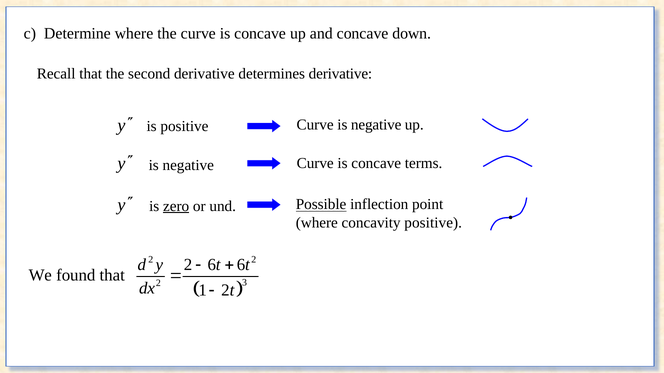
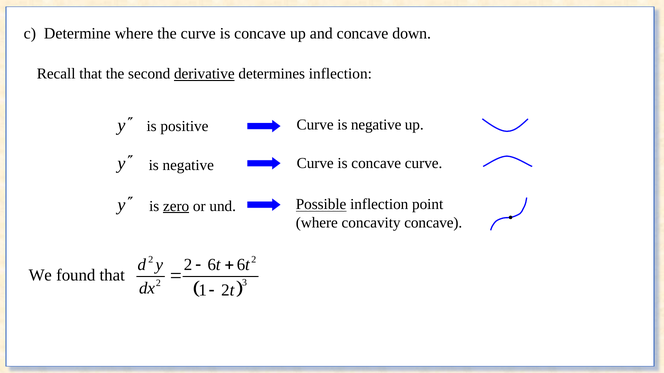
derivative at (204, 74) underline: none -> present
determines derivative: derivative -> inflection
concave terms: terms -> curve
concavity positive: positive -> concave
